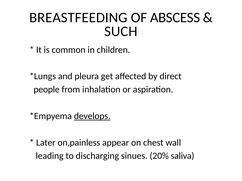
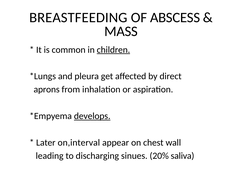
SUCH: SUCH -> MASS
children underline: none -> present
people: people -> aprons
on,painless: on,painless -> on,interval
